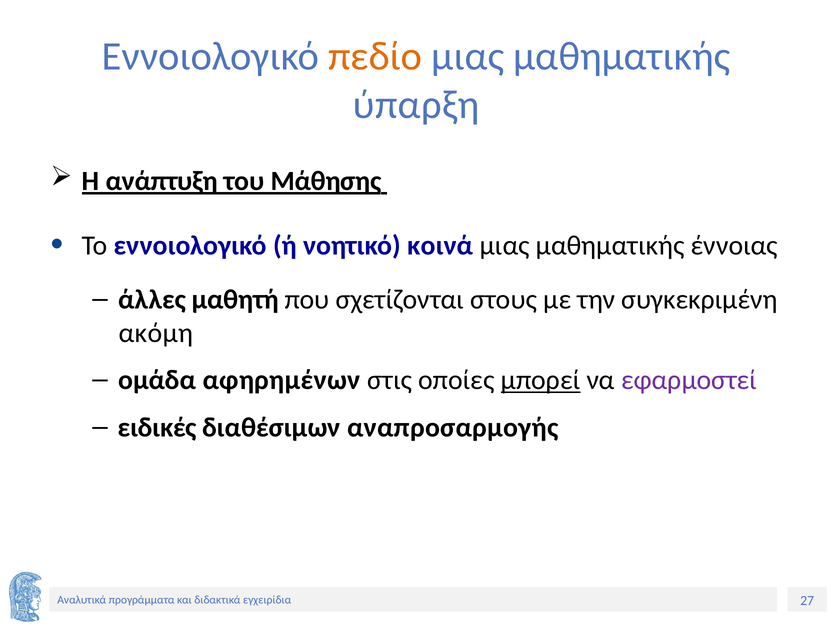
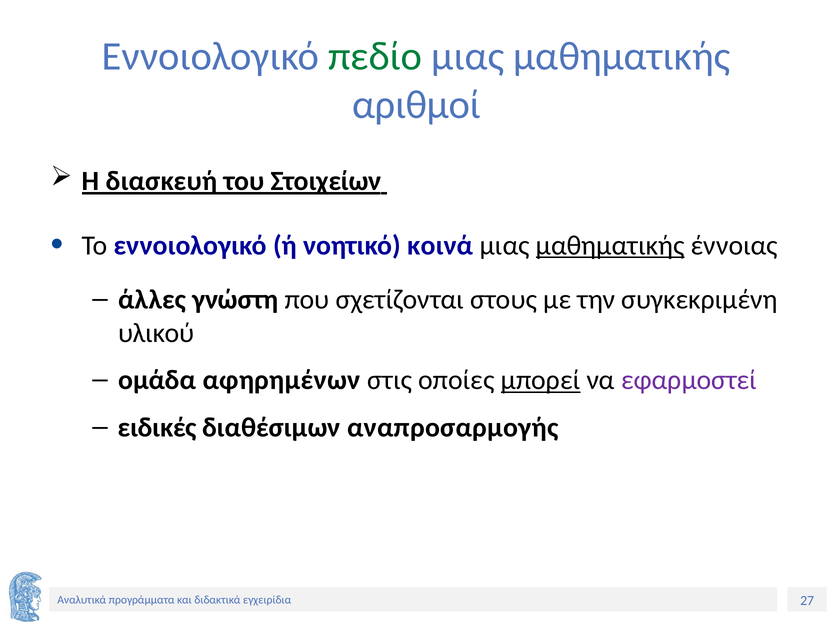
πεδίο colour: orange -> green
ύπαρξη: ύπαρξη -> αριθμοί
ανάπτυξη: ανάπτυξη -> διασκευή
Μάθησης: Μάθησης -> Στοιχείων
μαθηματικής at (610, 245) underline: none -> present
μαθητή: μαθητή -> γνώστη
ακόµη: ακόµη -> υλικού
